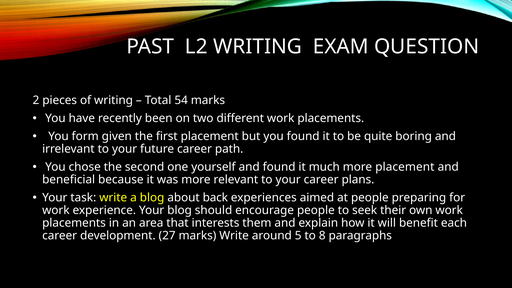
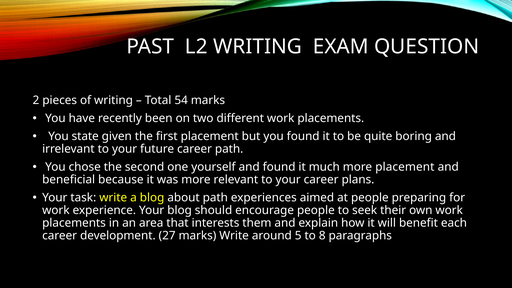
form: form -> state
about back: back -> path
